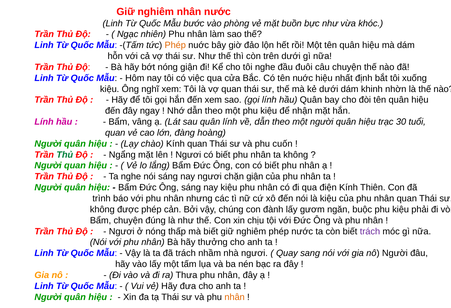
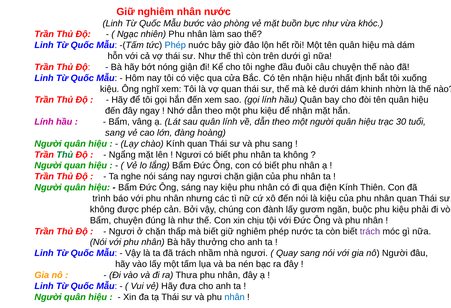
Phép at (175, 45) colour: orange -> blue
tên nuớc: nuớc -> nhận
quan at (115, 133): quan -> sang
phu cuốn: cuốn -> sang
ở nóng: nóng -> chặn
nhân at (235, 297) colour: orange -> blue
